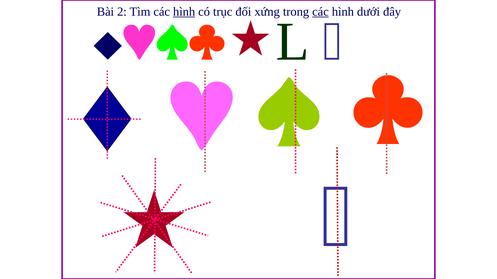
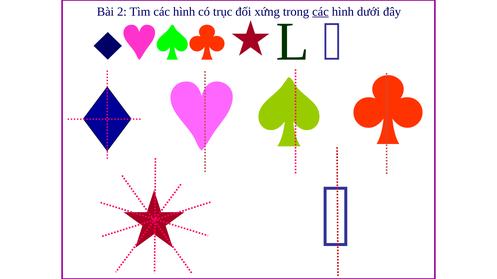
hình at (184, 12) underline: present -> none
